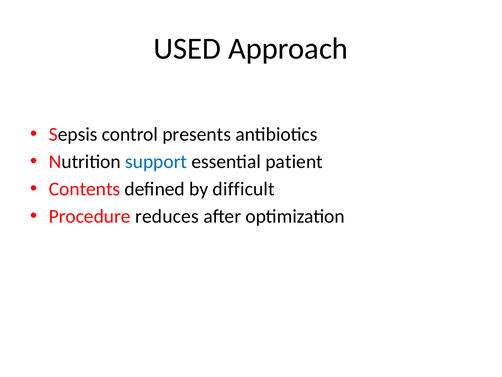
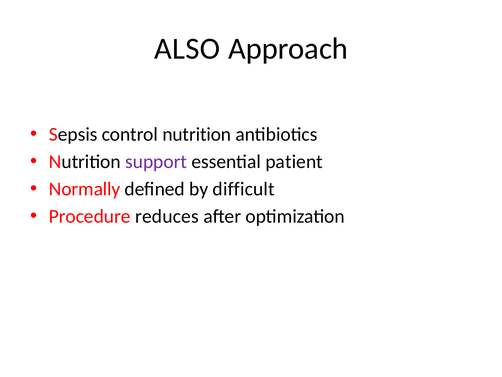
USED: USED -> ALSO
control presents: presents -> nutrition
support colour: blue -> purple
Contents: Contents -> Normally
